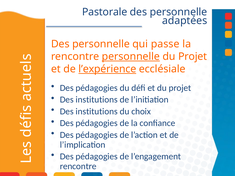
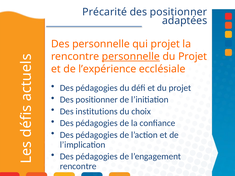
Pastorale: Pastorale -> Précarité
personnelle at (178, 12): personnelle -> positionner
qui passe: passe -> projet
l’expérience underline: present -> none
institutions at (97, 100): institutions -> positionner
